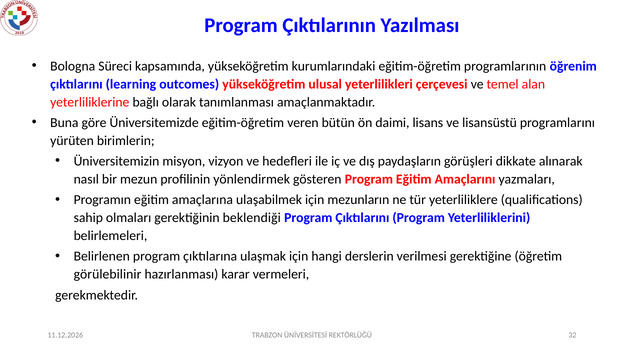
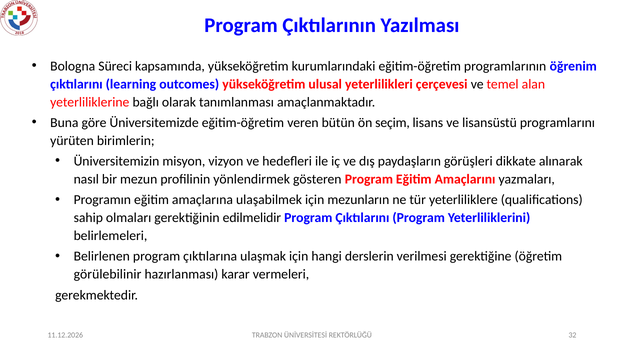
daimi: daimi -> seçim
beklendiği: beklendiği -> edilmelidir
